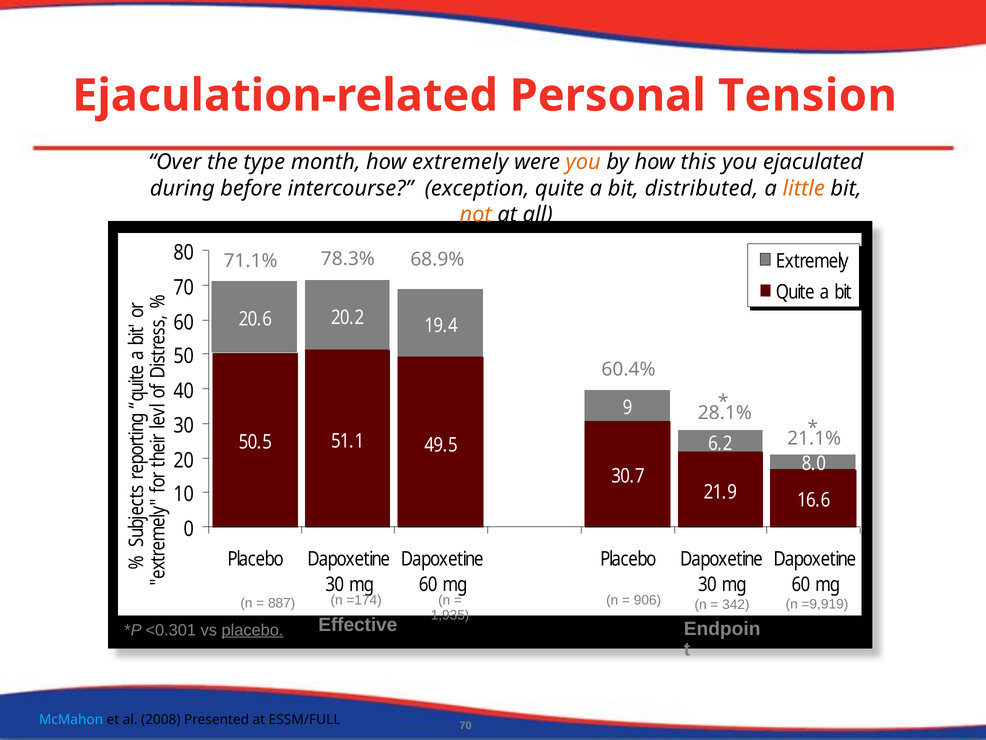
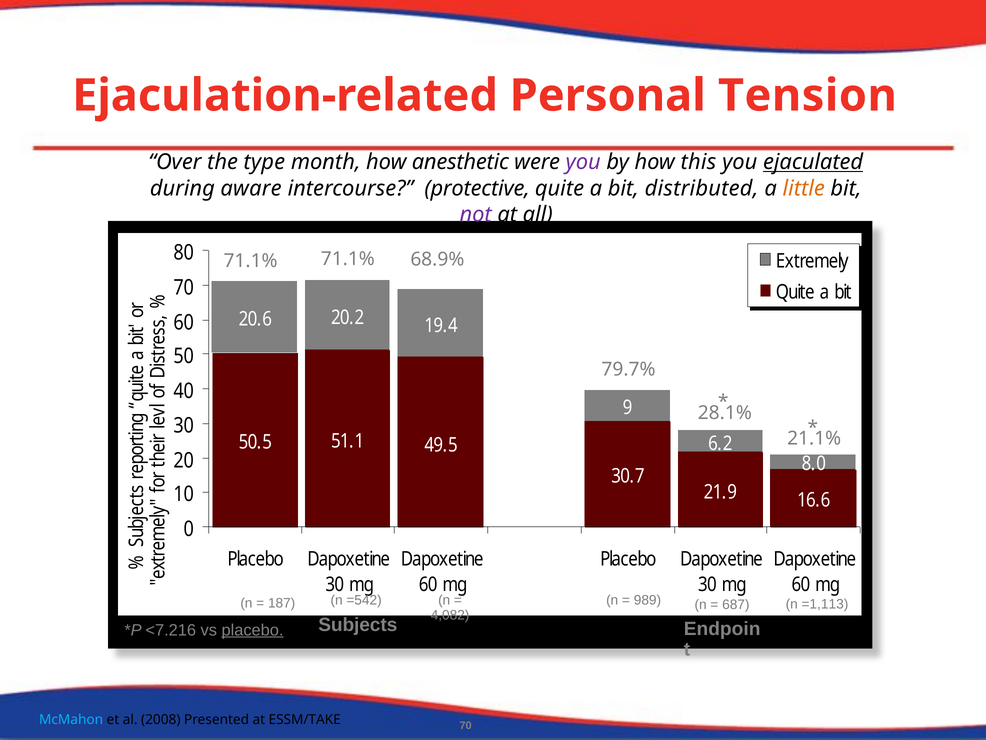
how extremely: extremely -> anesthetic
you at (583, 162) colour: orange -> purple
ejaculated underline: none -> present
before: before -> aware
exception: exception -> protective
not colour: orange -> purple
78.3% at (348, 259): 78.3% -> 71.1%
60.4%: 60.4% -> 79.7%
906: 906 -> 989
342: 342 -> 687
=9,919: =9,919 -> =1,113
887: 887 -> 187
=174: =174 -> =542
1,935: 1,935 -> 4,082
Effective: Effective -> Subjects
<0.301: <0.301 -> <7.216
ESSM/FULL: ESSM/FULL -> ESSM/TAKE
